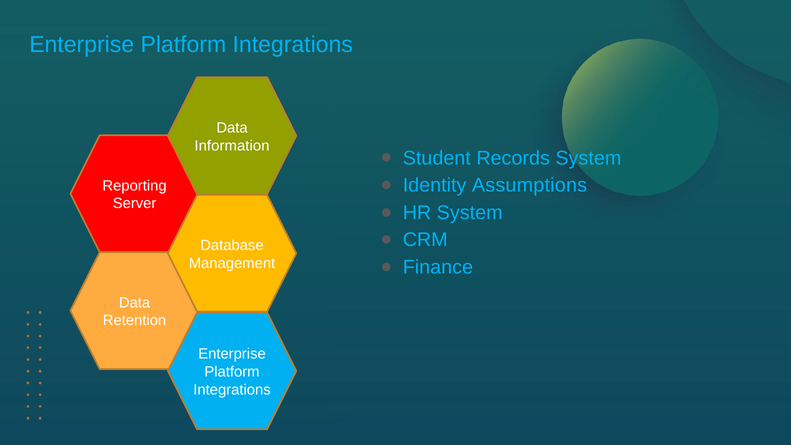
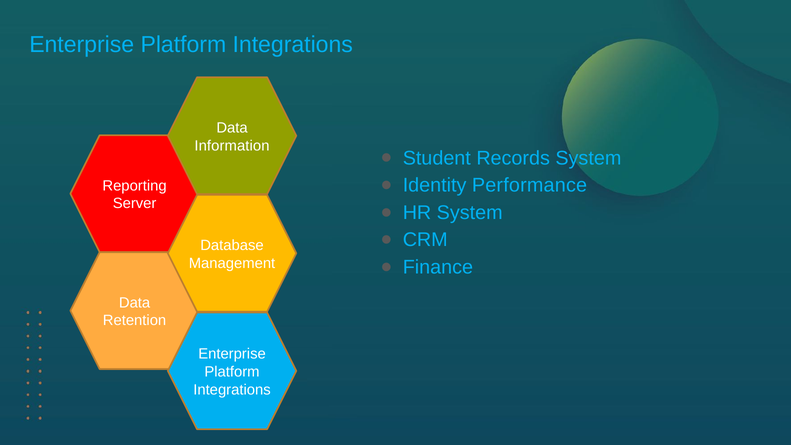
Assumptions: Assumptions -> Performance
